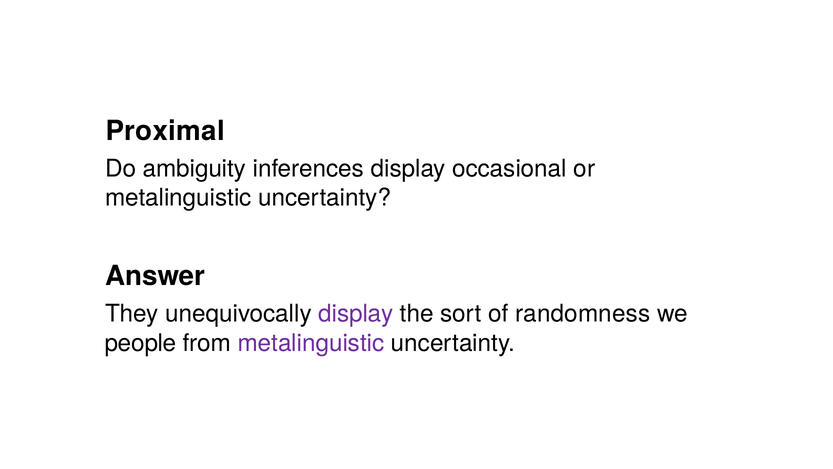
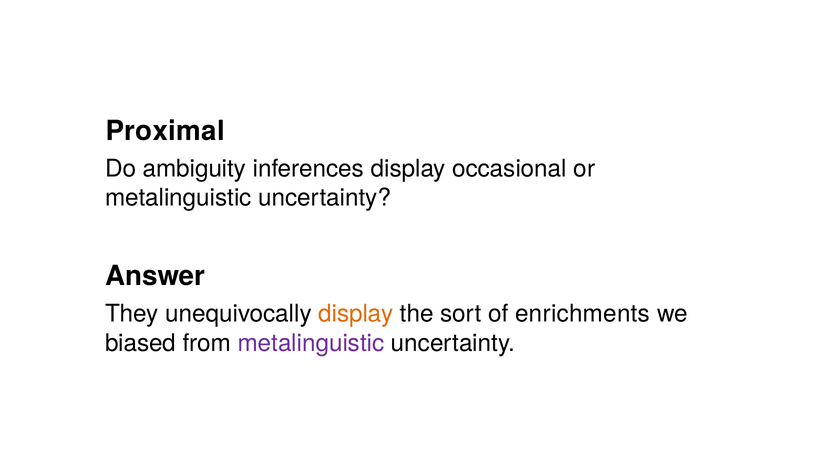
display at (356, 314) colour: purple -> orange
randomness: randomness -> enrichments
people: people -> biased
